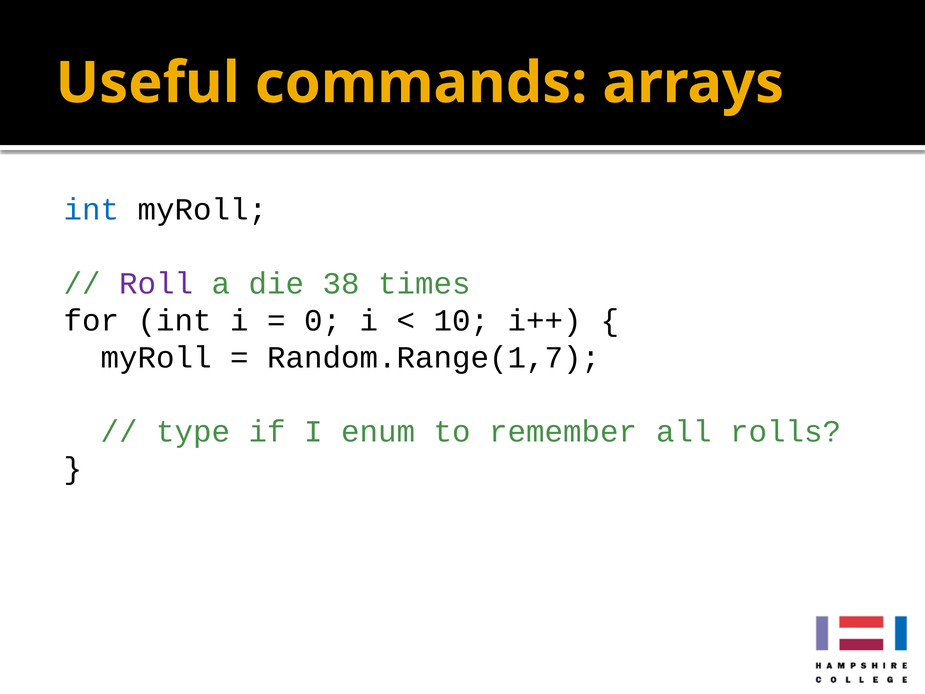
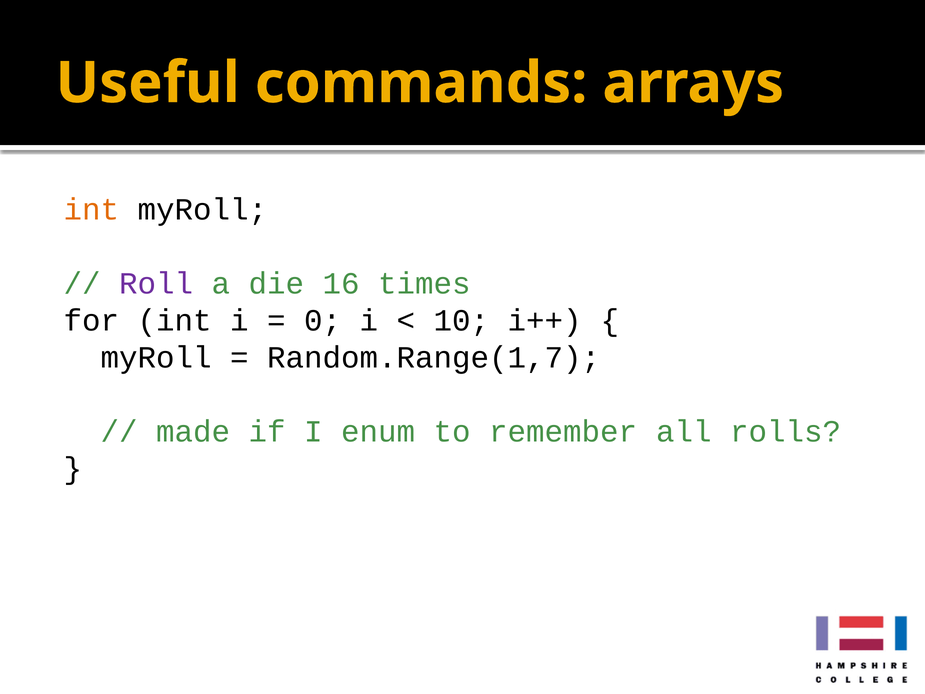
int at (92, 209) colour: blue -> orange
38: 38 -> 16
type: type -> made
